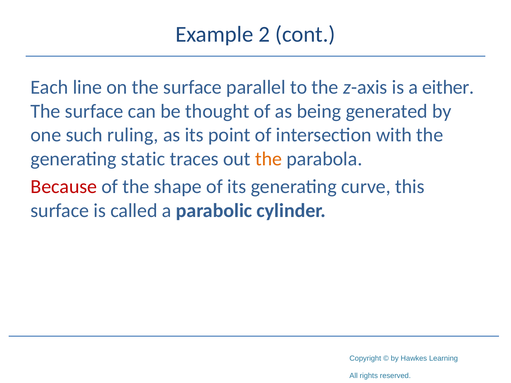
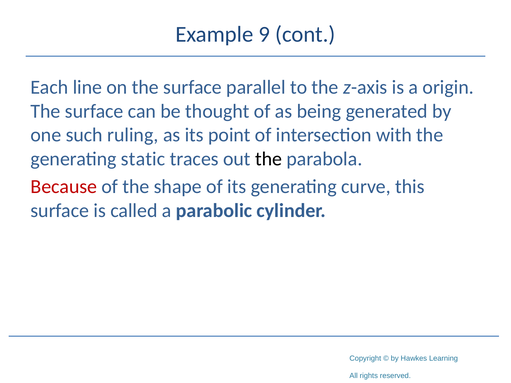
2: 2 -> 9
either: either -> origin
the at (269, 159) colour: orange -> black
